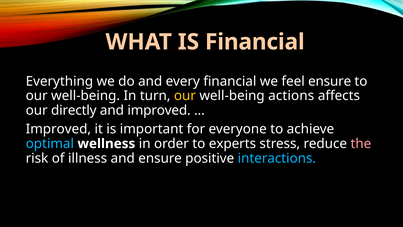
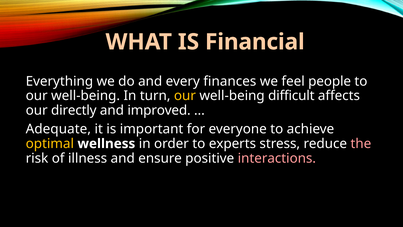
every financial: financial -> finances
feel ensure: ensure -> people
actions: actions -> difficult
Improved at (58, 129): Improved -> Adequate
optimal colour: light blue -> yellow
interactions colour: light blue -> pink
